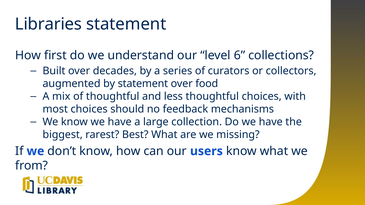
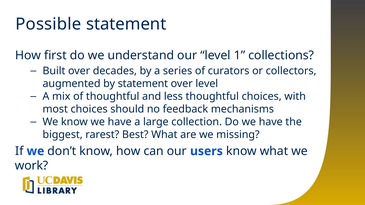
Libraries: Libraries -> Possible
6: 6 -> 1
over food: food -> level
from: from -> work
